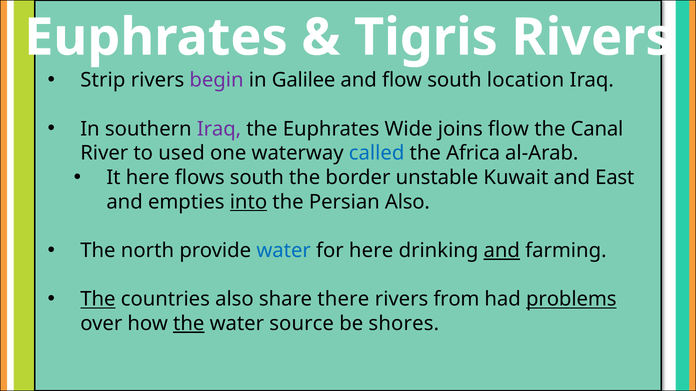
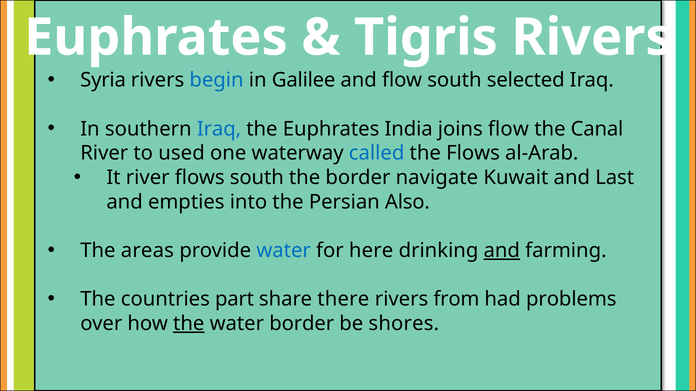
Strip: Strip -> Syria
begin colour: purple -> blue
location: location -> selected
Iraq at (219, 129) colour: purple -> blue
Wide: Wide -> India
the Africa: Africa -> Flows
It here: here -> river
unstable: unstable -> navigate
East: East -> Last
into underline: present -> none
north: north -> areas
The at (98, 300) underline: present -> none
countries also: also -> part
problems underline: present -> none
water source: source -> border
